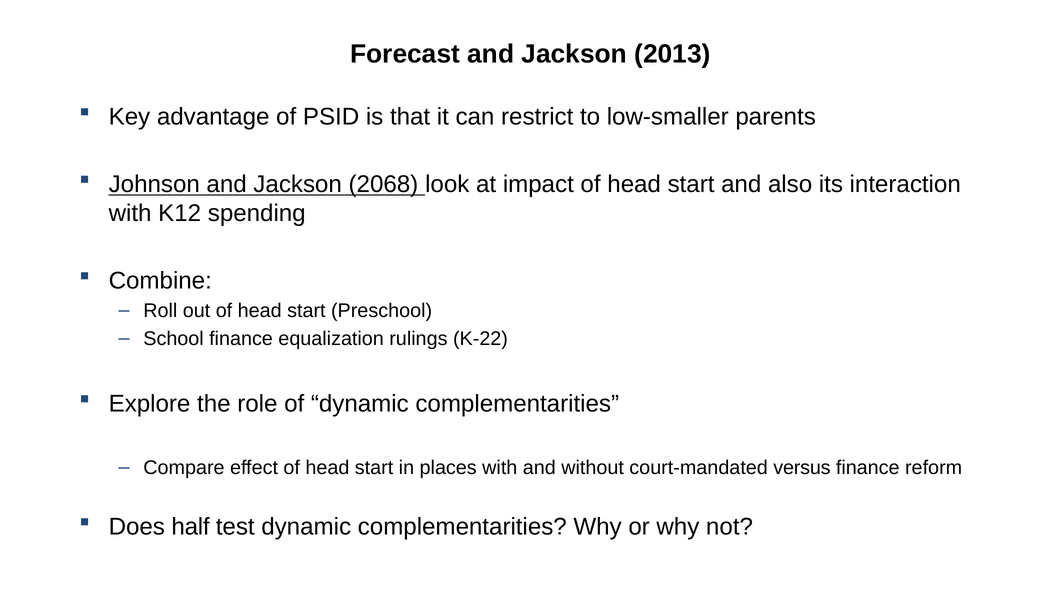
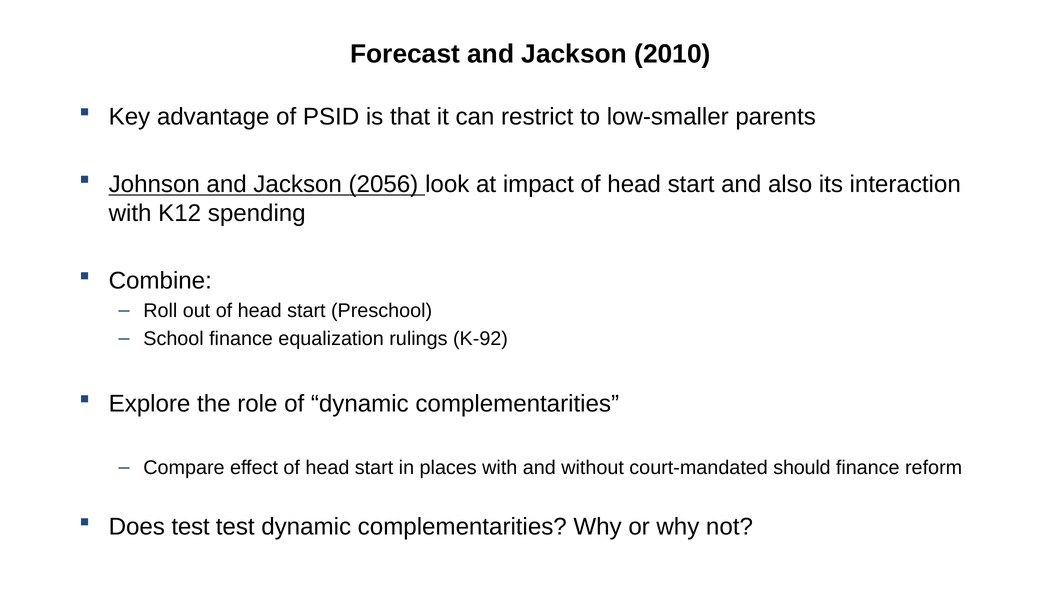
2013: 2013 -> 2010
2068: 2068 -> 2056
K-22: K-22 -> K-92
versus: versus -> should
Does half: half -> test
